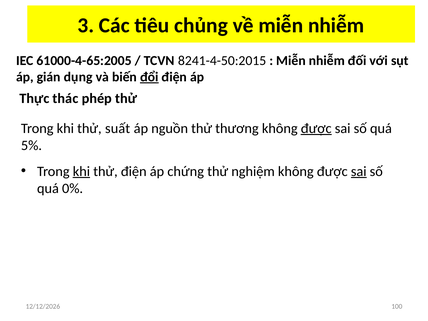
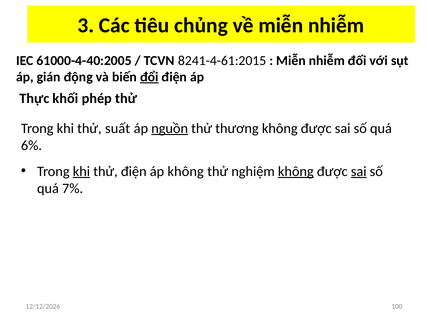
61000-4-65:2005: 61000-4-65:2005 -> 61000-4-40:2005
8241-4-50:2015: 8241-4-50:2015 -> 8241-4-61:2015
dụng: dụng -> động
thác: thác -> khối
nguồn underline: none -> present
được at (316, 128) underline: present -> none
5%: 5% -> 6%
áp chứng: chứng -> không
không at (296, 171) underline: none -> present
0%: 0% -> 7%
